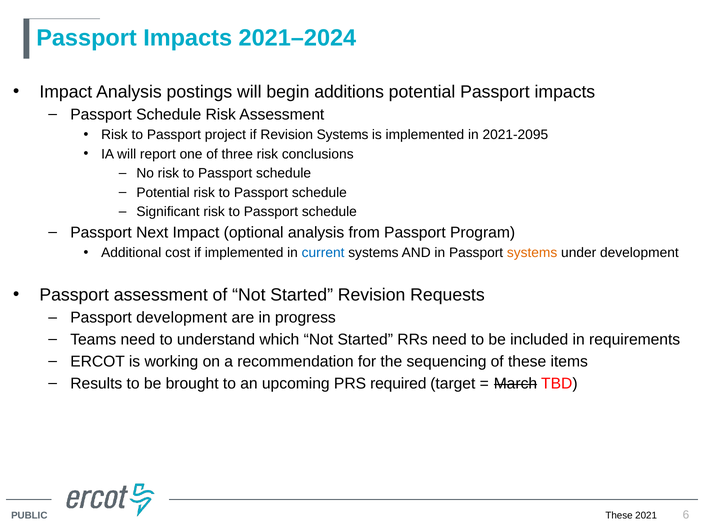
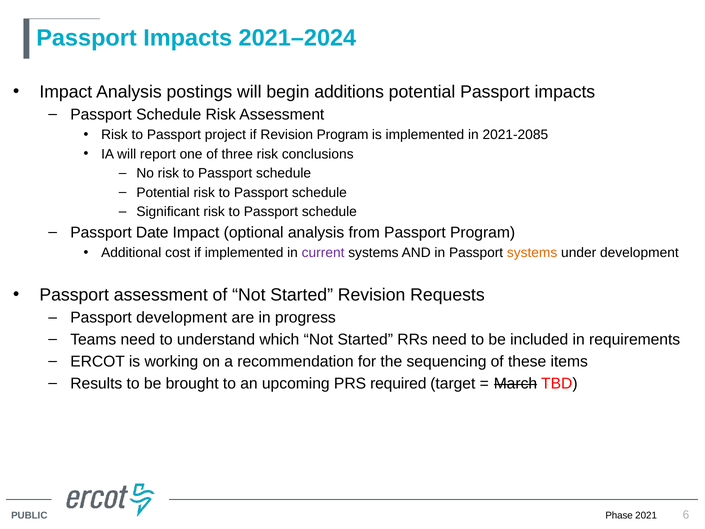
Revision Systems: Systems -> Program
2021-2095: 2021-2095 -> 2021-2085
Next: Next -> Date
current colour: blue -> purple
These at (619, 515): These -> Phase
